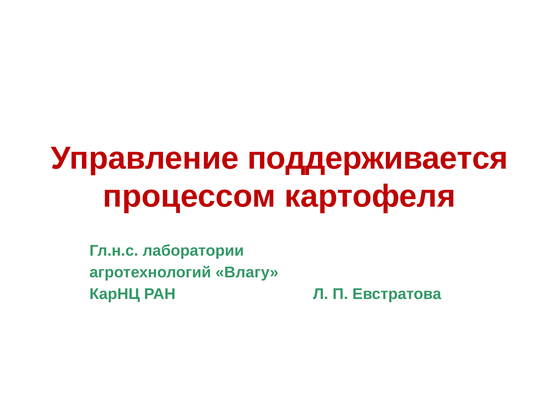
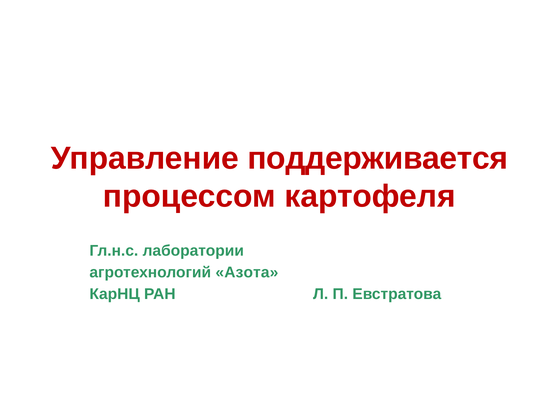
Влагу: Влагу -> Азота
